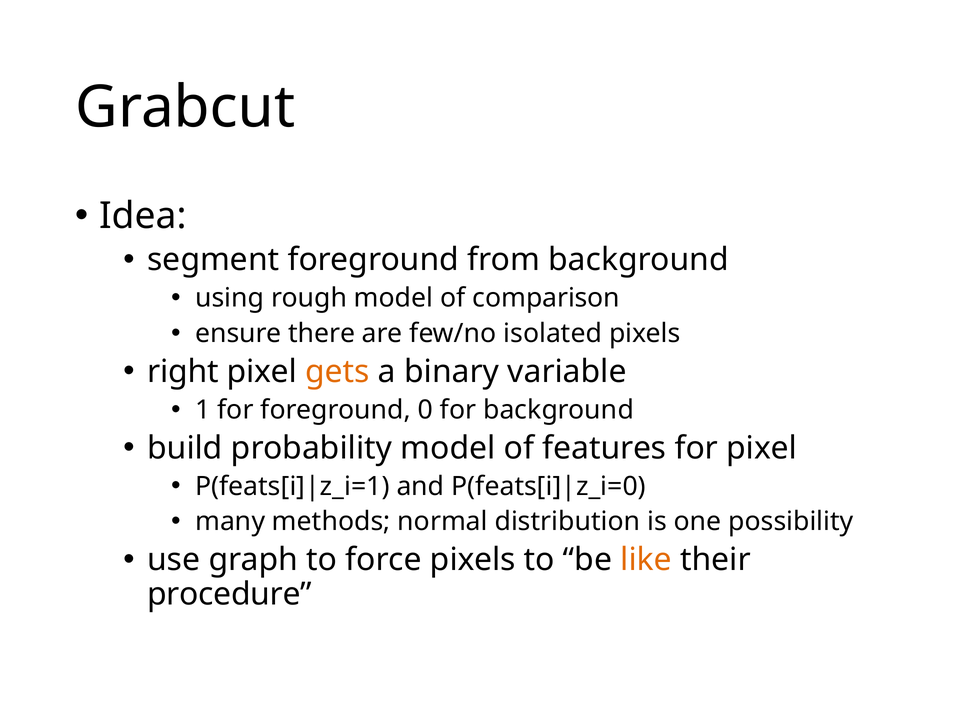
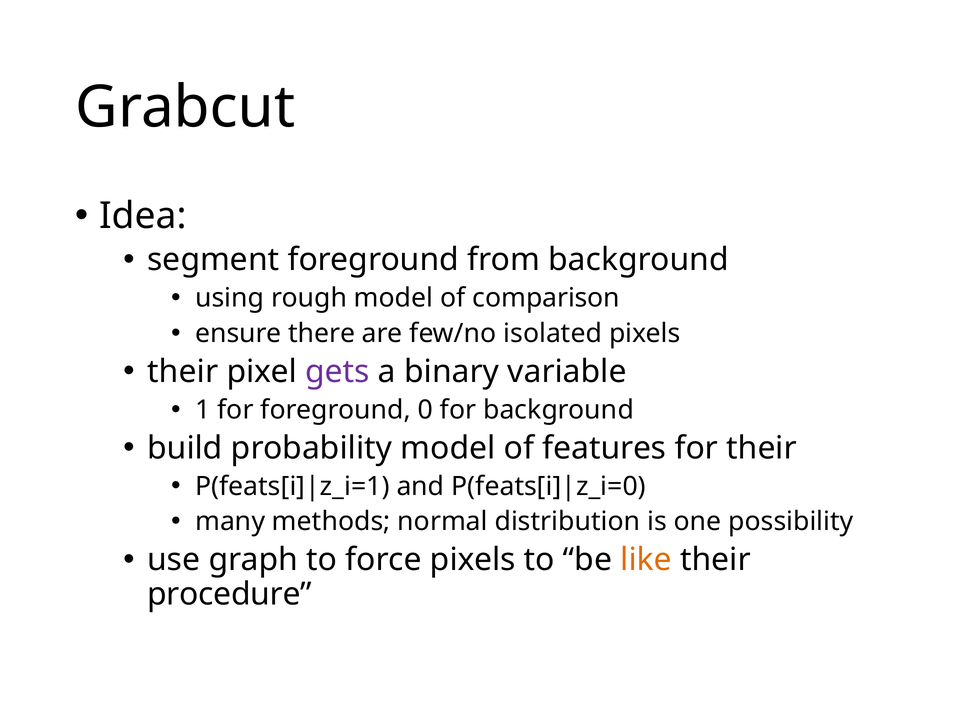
right at (183, 372): right -> their
gets colour: orange -> purple
for pixel: pixel -> their
